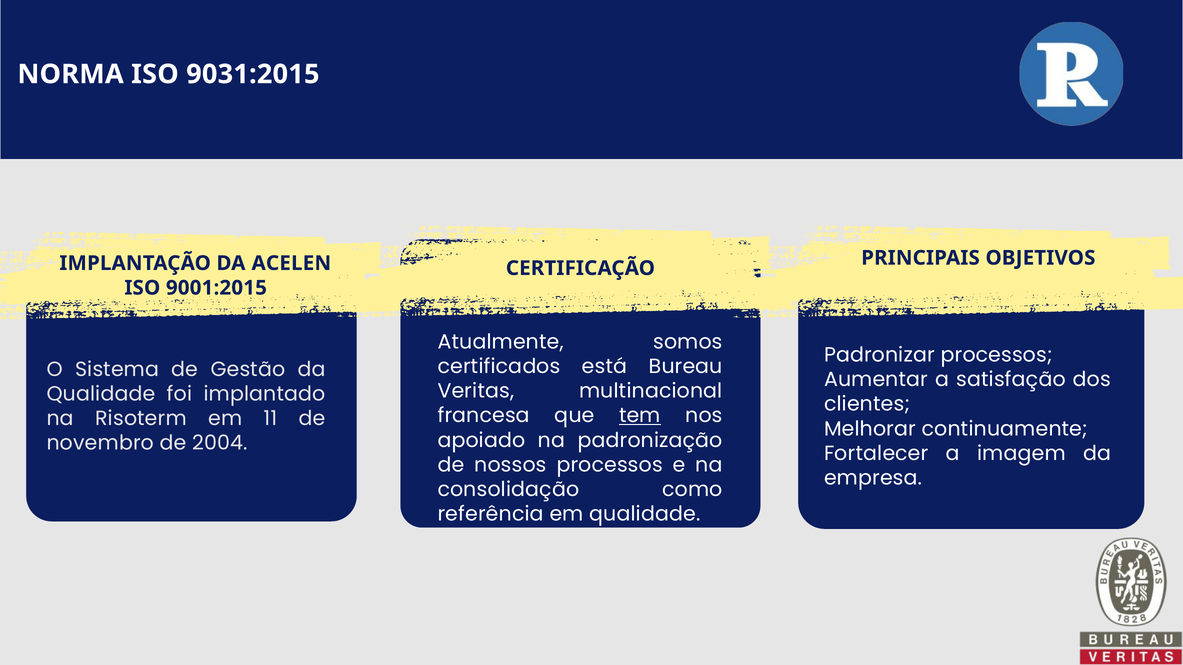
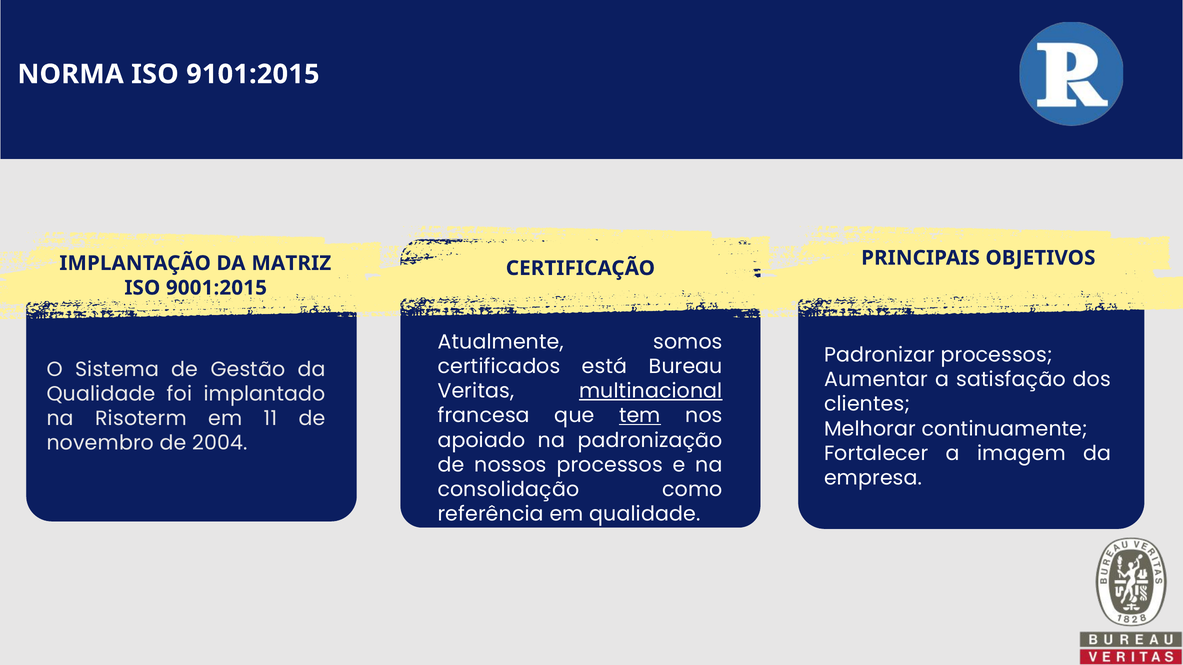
9031:2015: 9031:2015 -> 9101:2015
ACELEN: ACELEN -> MATRIZ
multinacional underline: none -> present
